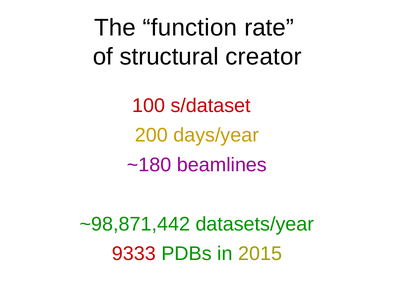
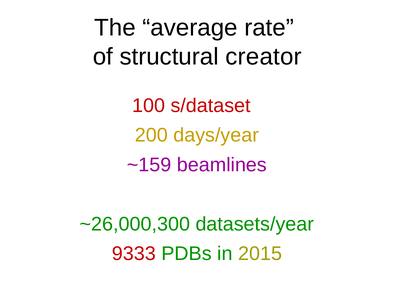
function: function -> average
~180: ~180 -> ~159
~98,871,442: ~98,871,442 -> ~26,000,300
